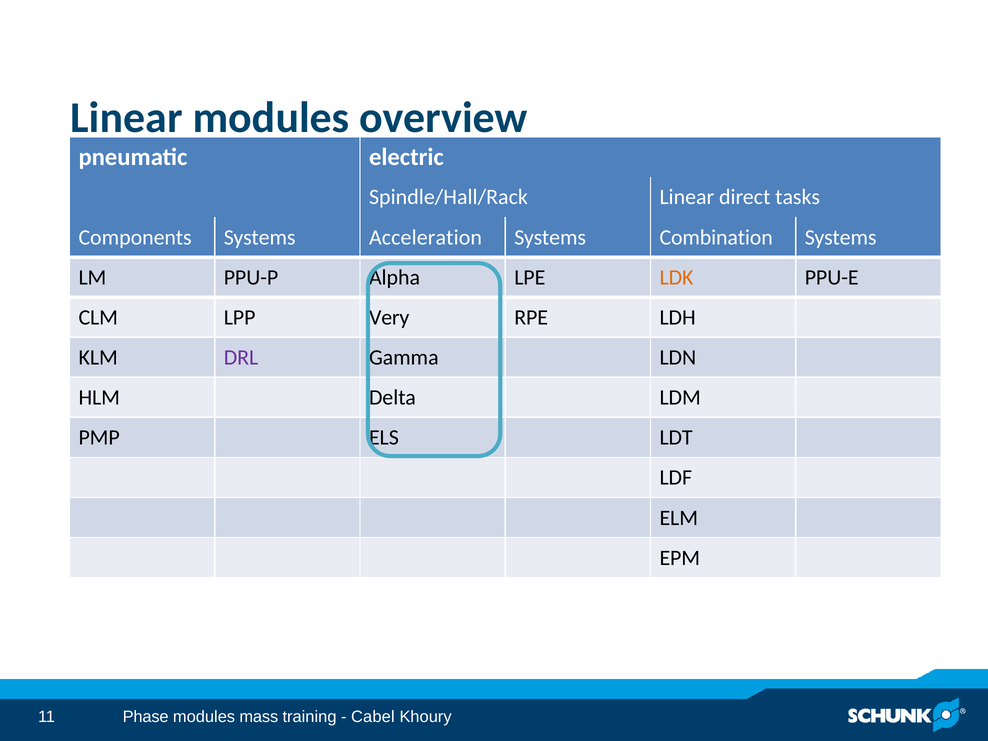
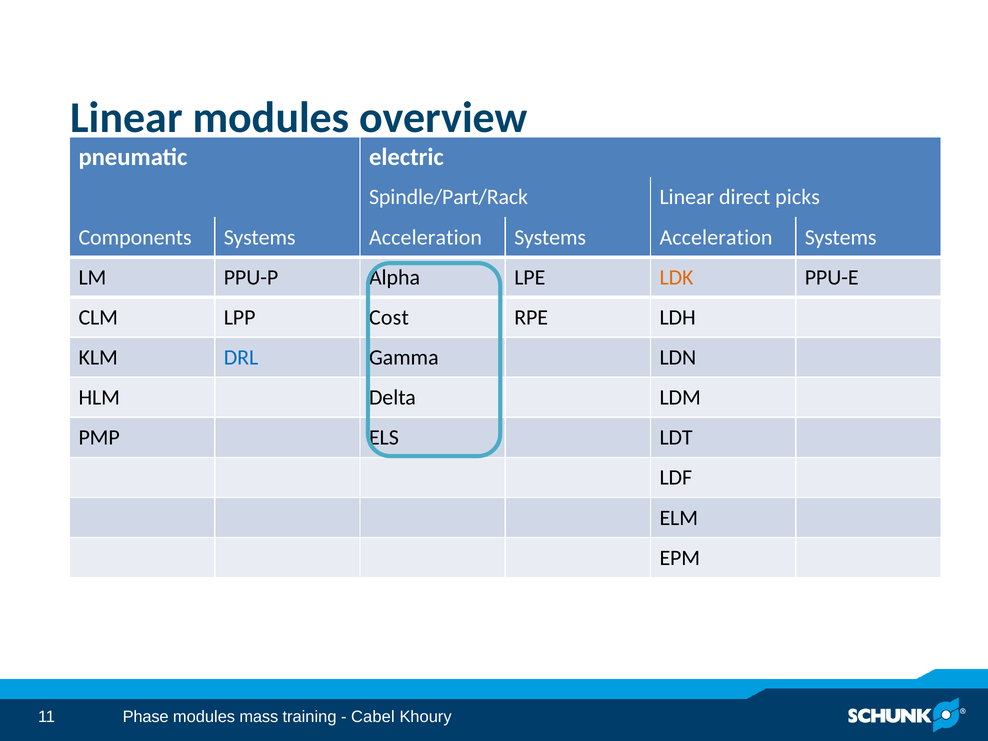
Spindle/Hall/Rack: Spindle/Hall/Rack -> Spindle/Part/Rack
tasks: tasks -> picks
Combination at (716, 237): Combination -> Acceleration
Very: Very -> Cost
DRL colour: purple -> blue
